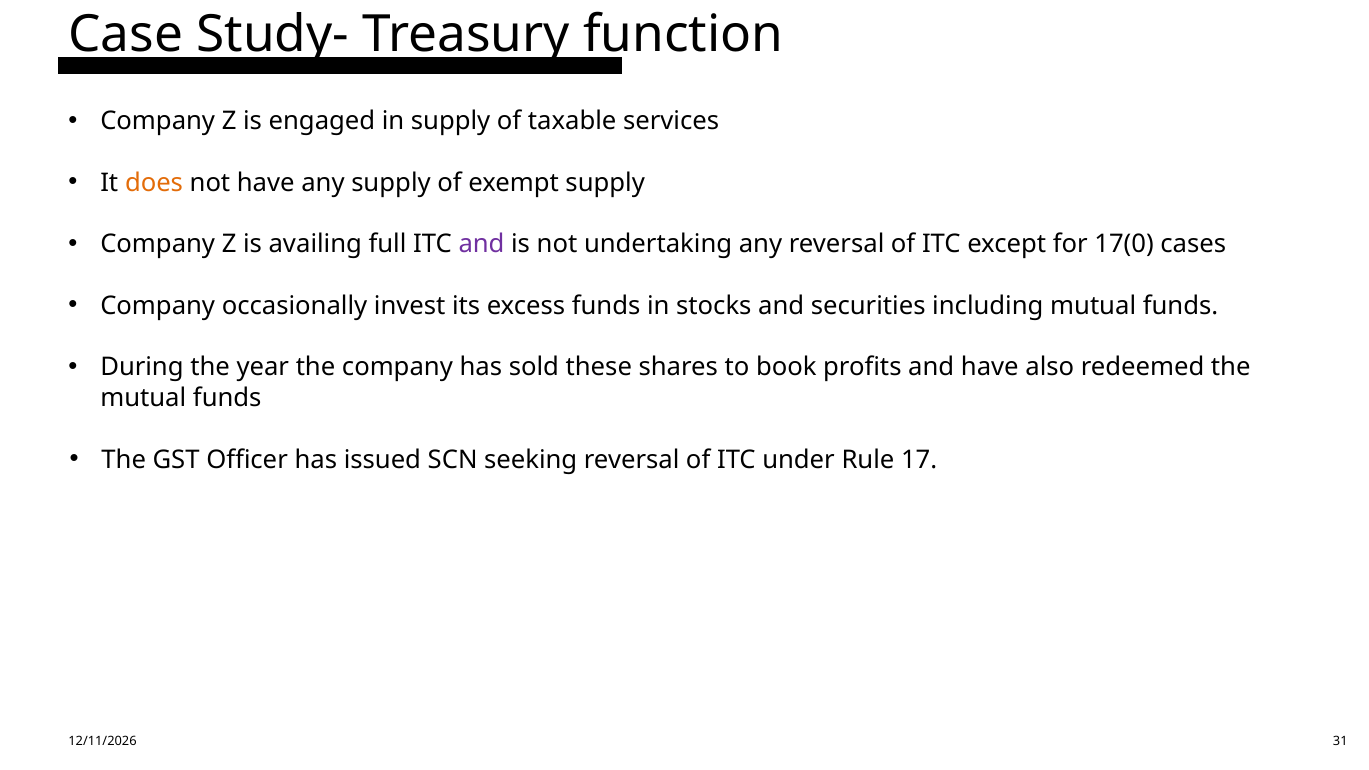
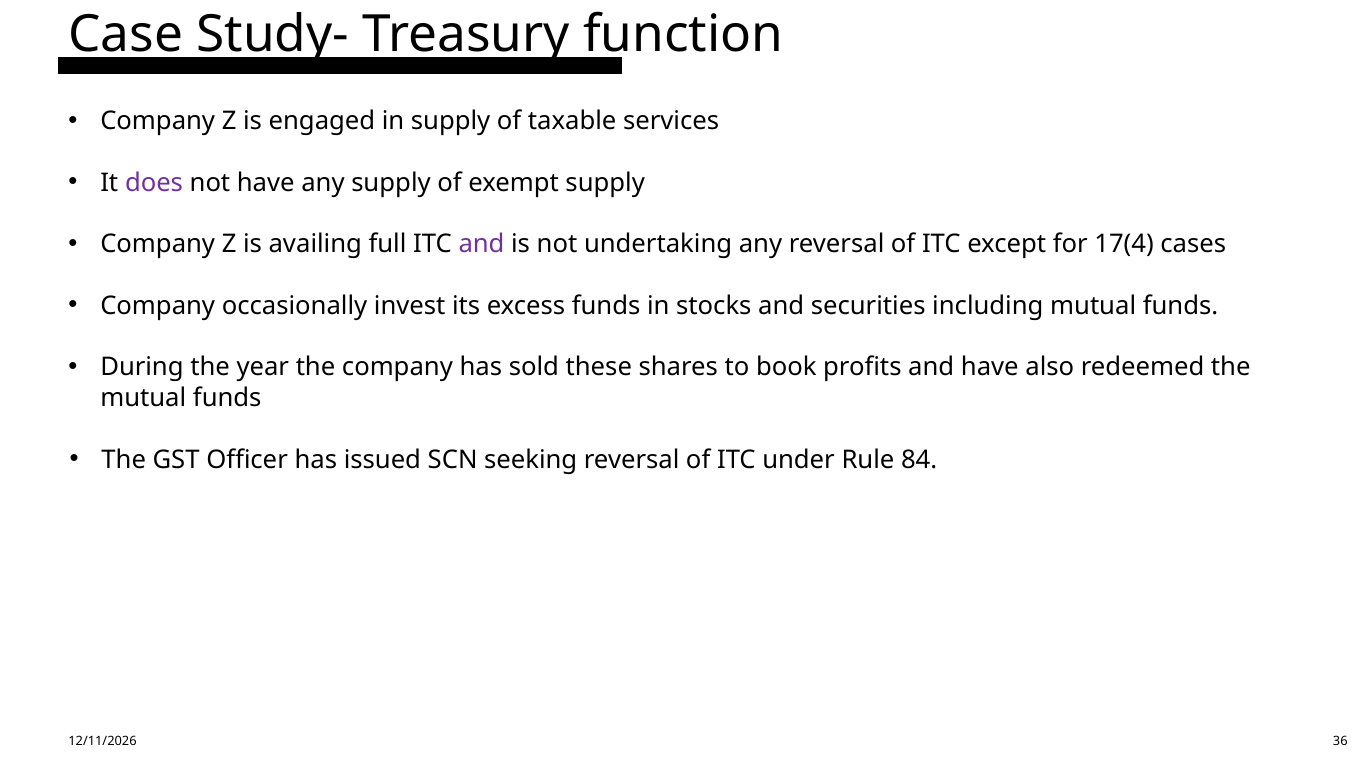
does colour: orange -> purple
17(0: 17(0 -> 17(4
17: 17 -> 84
31: 31 -> 36
